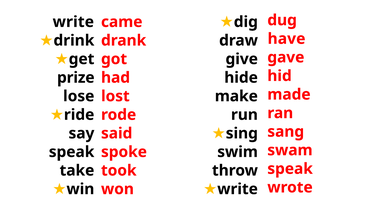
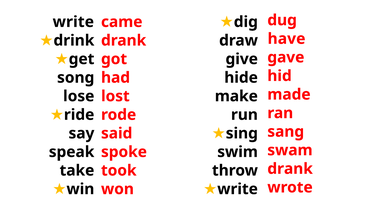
prize: prize -> song
speak at (290, 169): speak -> drank
